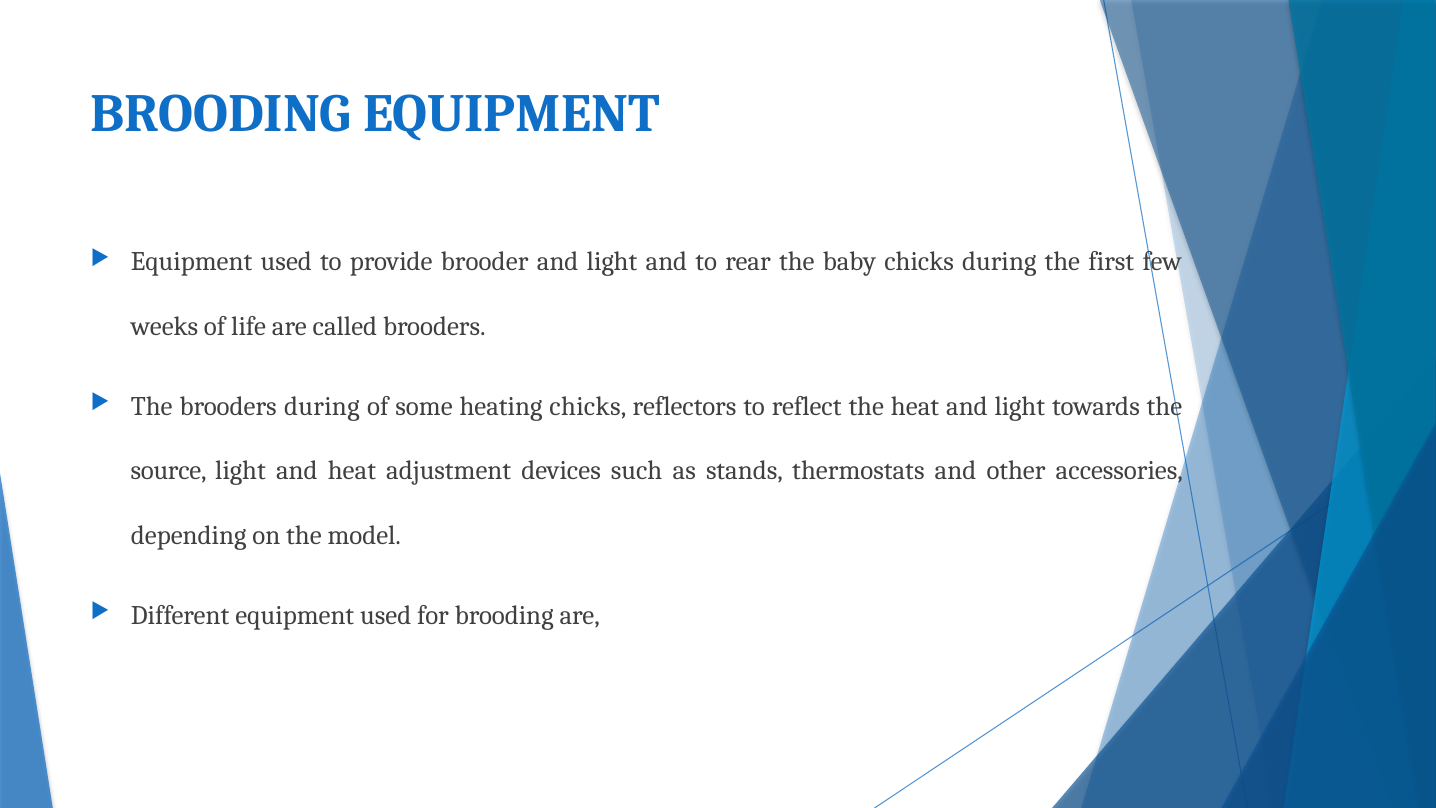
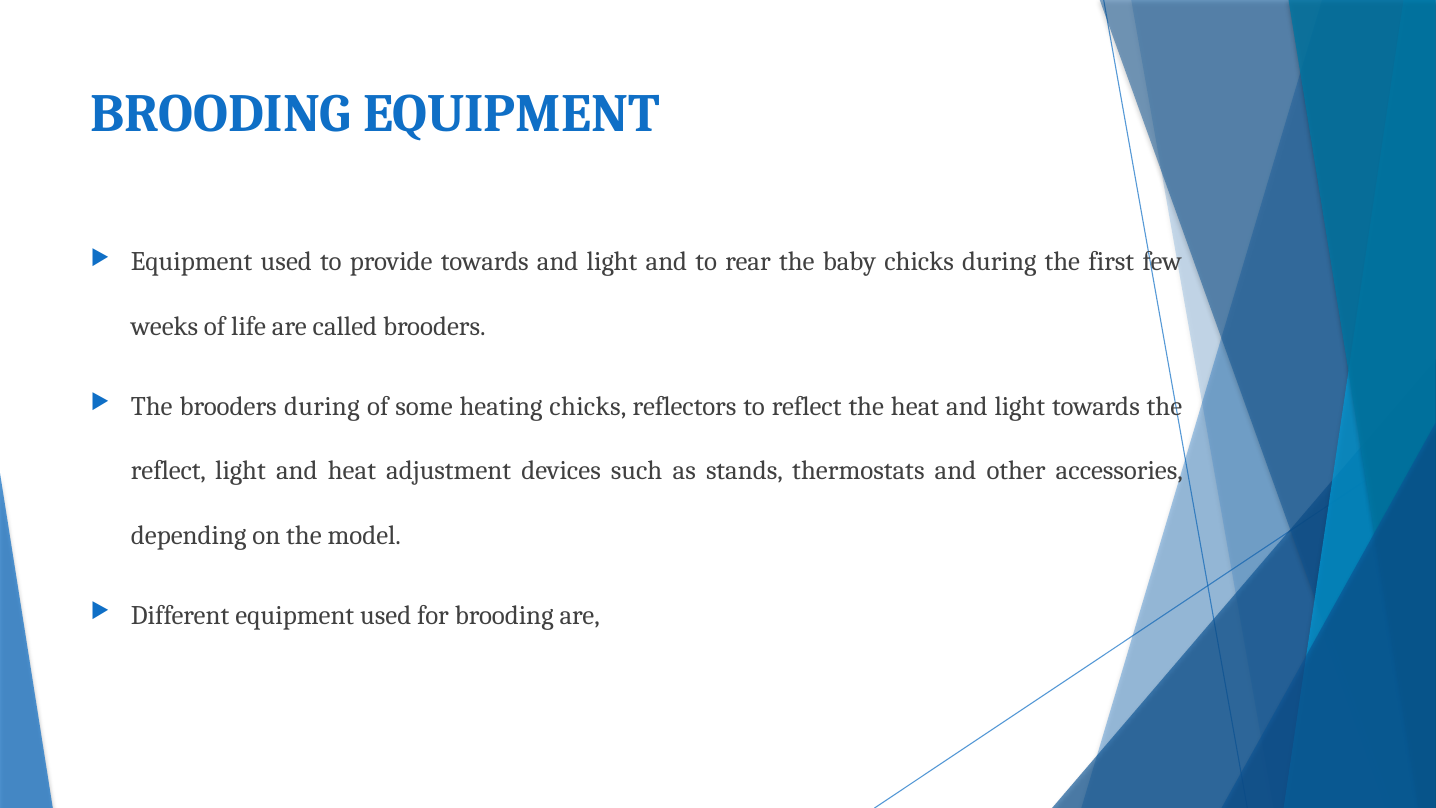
provide brooder: brooder -> towards
source at (169, 471): source -> reflect
